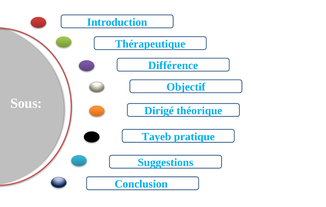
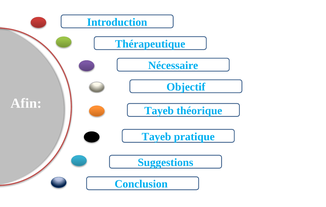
Différence: Différence -> Nécessaire
Sous: Sous -> Afin
Dirigé at (159, 110): Dirigé -> Tayeb
